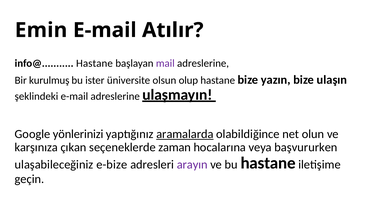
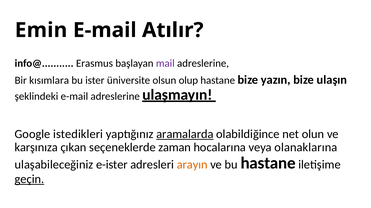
info@ Hastane: Hastane -> Erasmus
kurulmuş: kurulmuş -> kısımlara
yönlerinizi: yönlerinizi -> istedikleri
başvururken: başvururken -> olanaklarına
e-bize: e-bize -> e-ister
arayın colour: purple -> orange
geçin underline: none -> present
